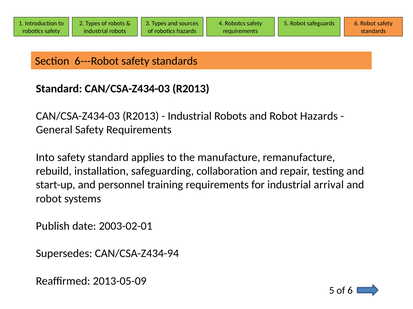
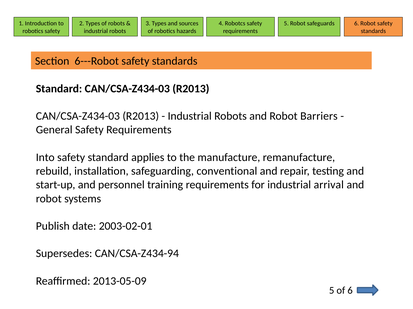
Robot Hazards: Hazards -> Barriers
collaboration: collaboration -> conventional
